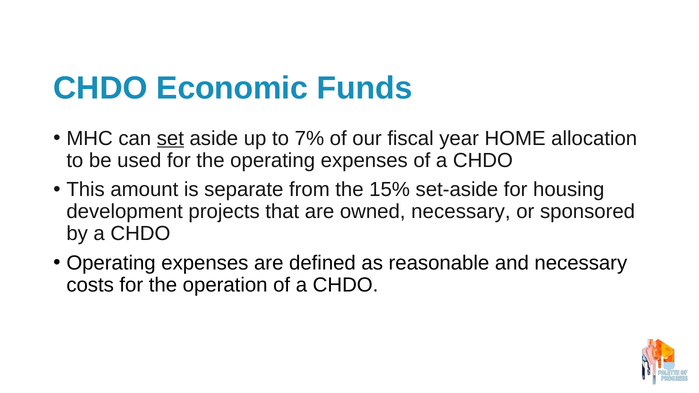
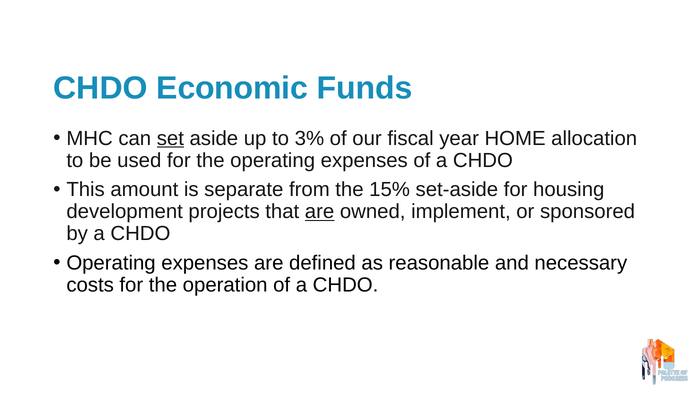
7%: 7% -> 3%
are at (320, 212) underline: none -> present
owned necessary: necessary -> implement
